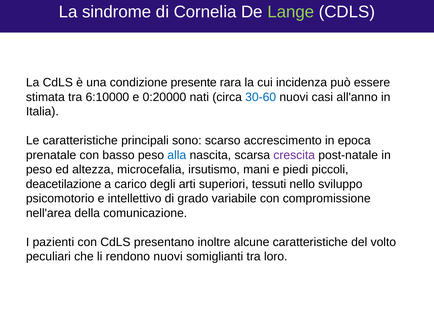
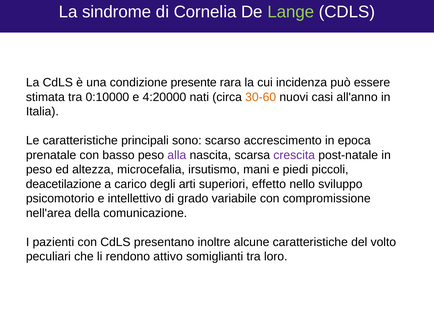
6:10000: 6:10000 -> 0:10000
0:20000: 0:20000 -> 4:20000
30-60 colour: blue -> orange
alla colour: blue -> purple
tessuti: tessuti -> effetto
rendono nuovi: nuovi -> attivo
